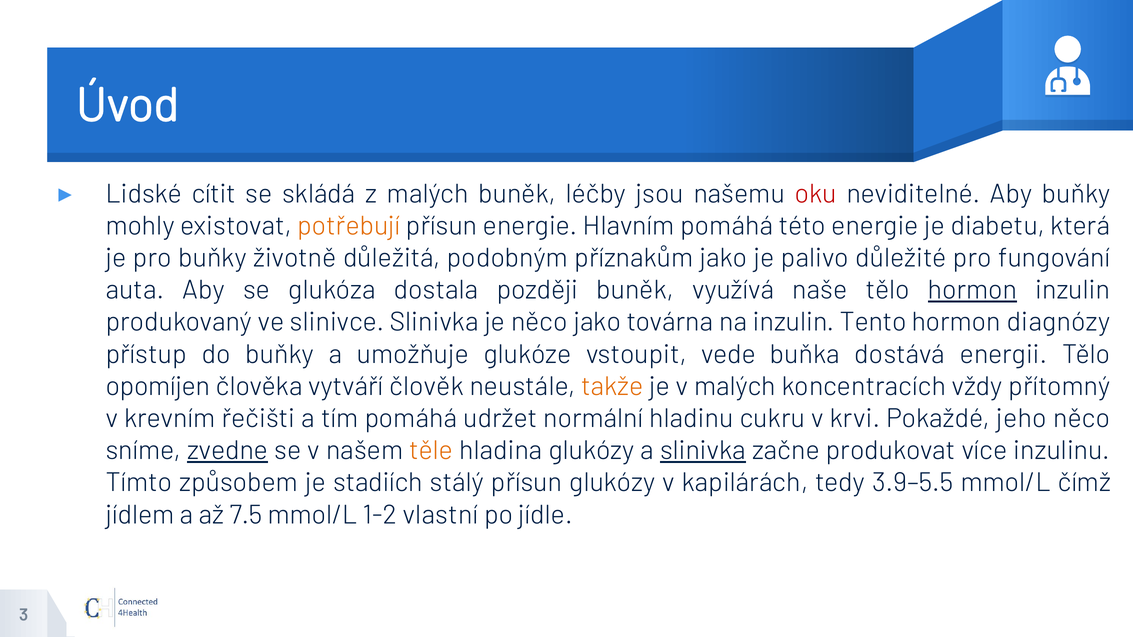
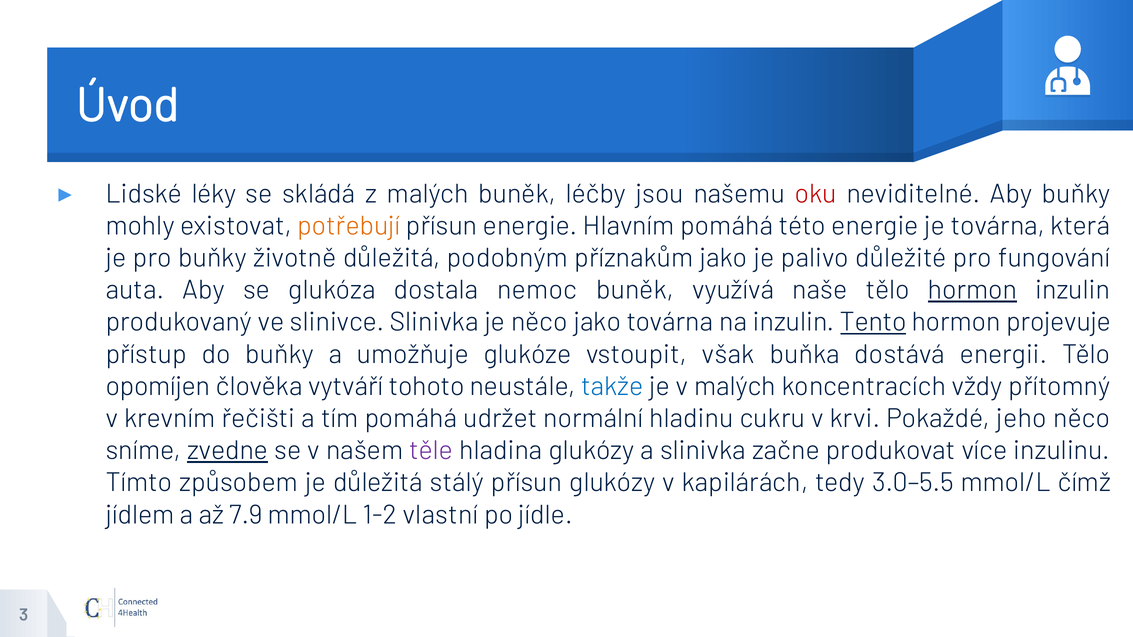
cítit: cítit -> léky
je diabetu: diabetu -> továrna
později: později -> nemoc
Tento underline: none -> present
diagnózy: diagnózy -> projevuje
vede: vede -> však
člověk: člověk -> tohoto
takže colour: orange -> blue
těle colour: orange -> purple
slinivka at (703, 451) underline: present -> none
je stadiích: stadiích -> důležitá
3.9–5.5: 3.9–5.5 -> 3.0–5.5
7.5: 7.5 -> 7.9
